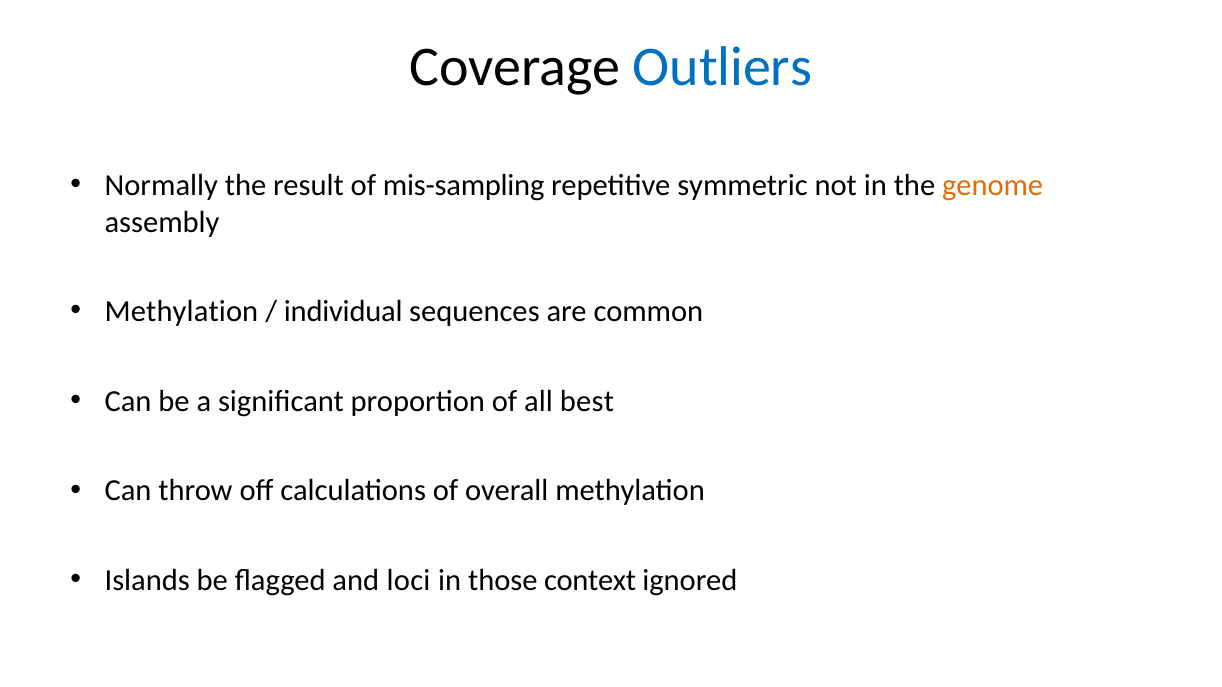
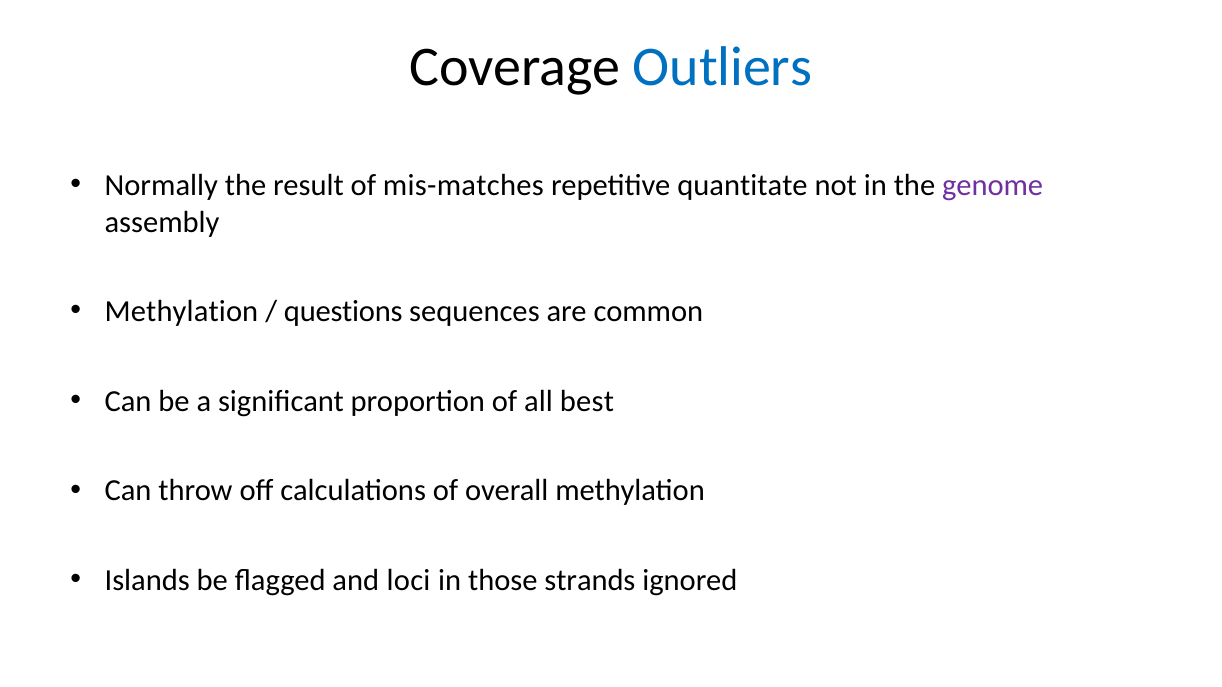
mis-sampling: mis-sampling -> mis-matches
symmetric: symmetric -> quantitate
genome colour: orange -> purple
individual: individual -> questions
context: context -> strands
